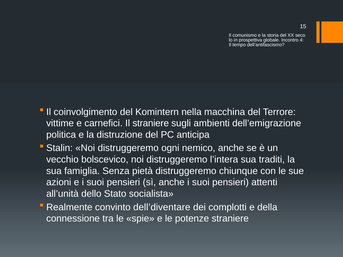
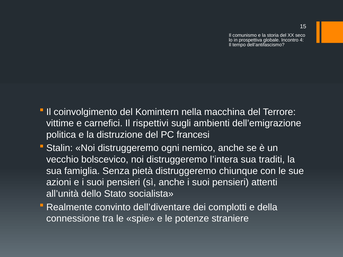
Il straniere: straniere -> rispettivi
anticipa: anticipa -> francesi
